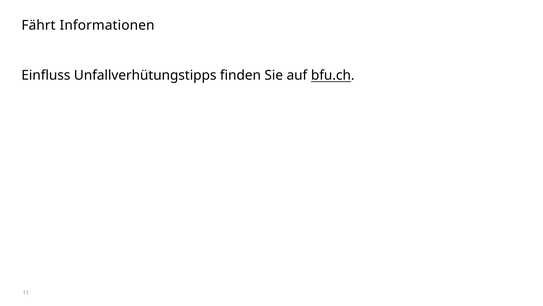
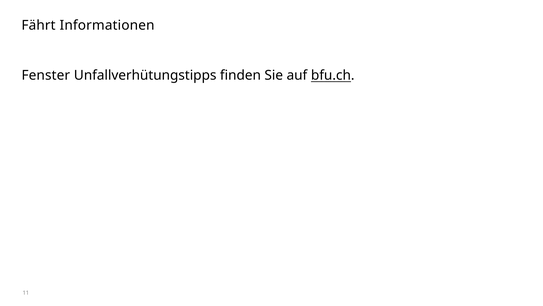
Einfluss: Einfluss -> Fenster
